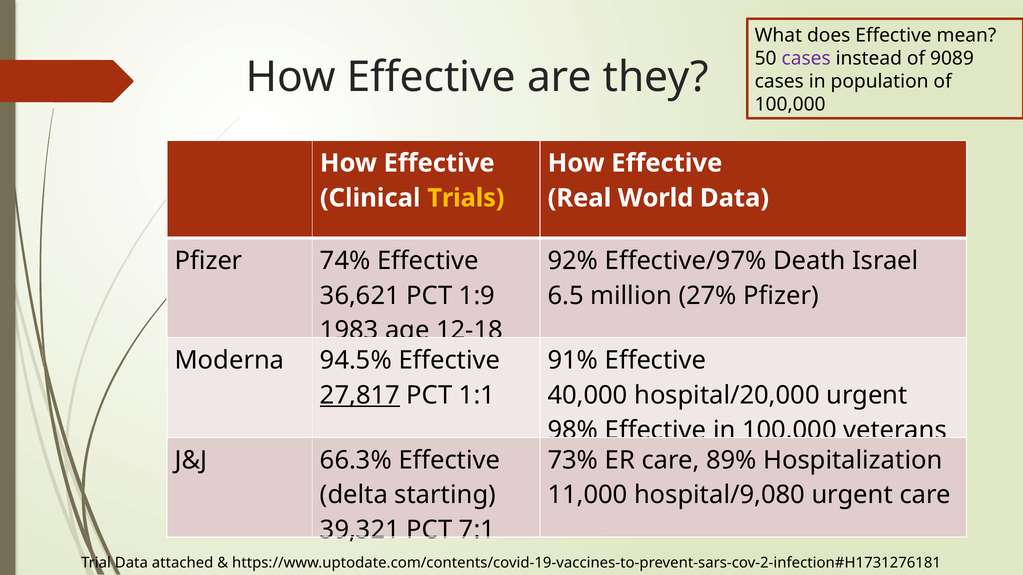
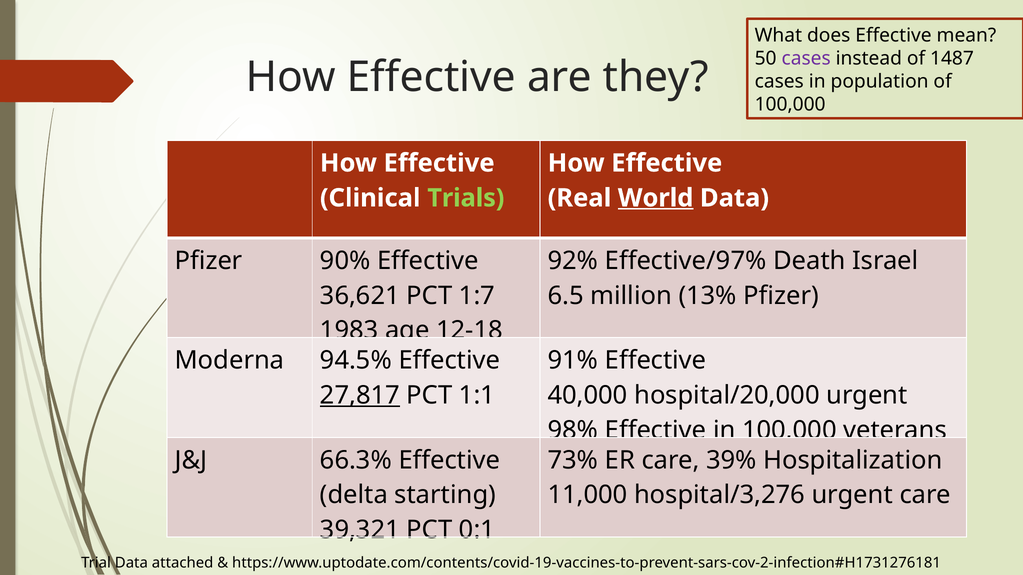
9089: 9089 -> 1487
Trials colour: yellow -> light green
World underline: none -> present
74%: 74% -> 90%
1:9: 1:9 -> 1:7
27%: 27% -> 13%
89%: 89% -> 39%
hospital/9,080: hospital/9,080 -> hospital/3,276
7:1: 7:1 -> 0:1
